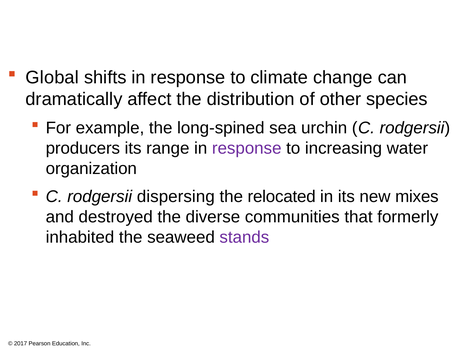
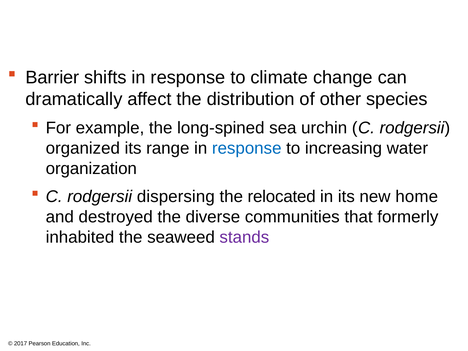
Global: Global -> Barrier
producers: producers -> organized
response at (247, 148) colour: purple -> blue
mixes: mixes -> home
